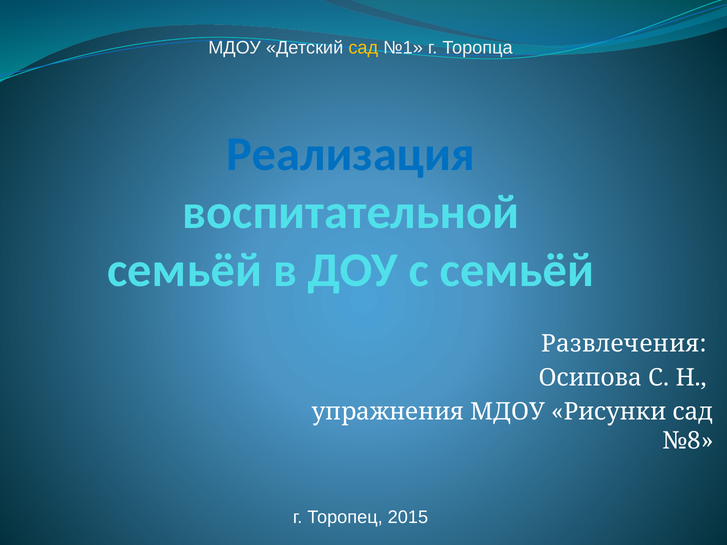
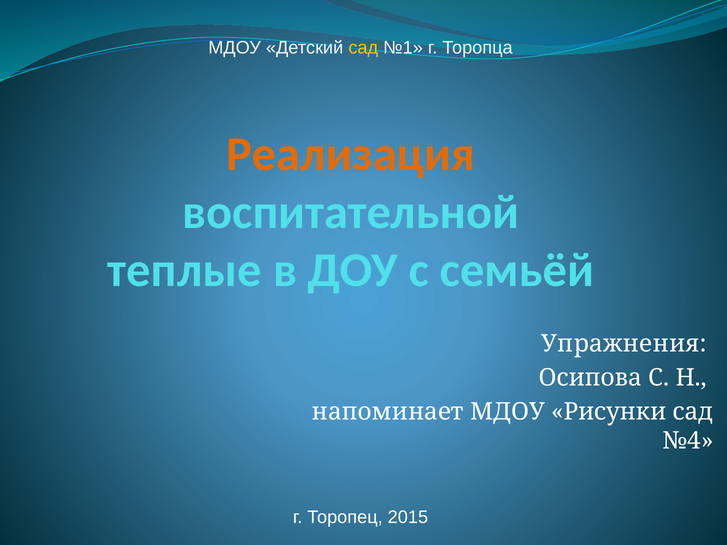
Реализация colour: blue -> orange
семьёй at (185, 270): семьёй -> теплые
Развлечения: Развлечения -> Упражнения
упражнения: упражнения -> напоминает
№8: №8 -> №4
